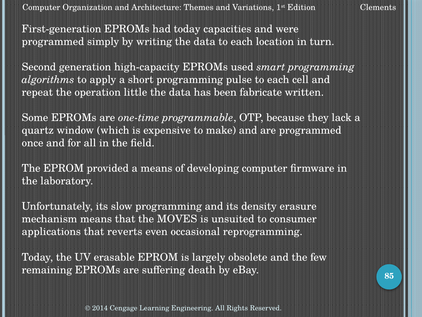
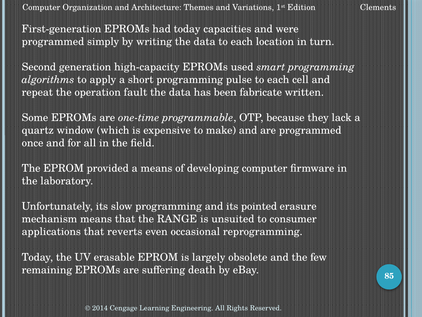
little: little -> fault
density: density -> pointed
MOVES: MOVES -> RANGE
